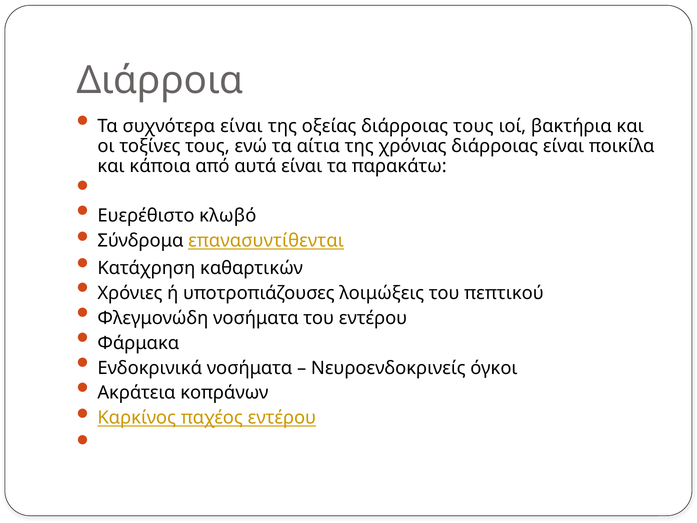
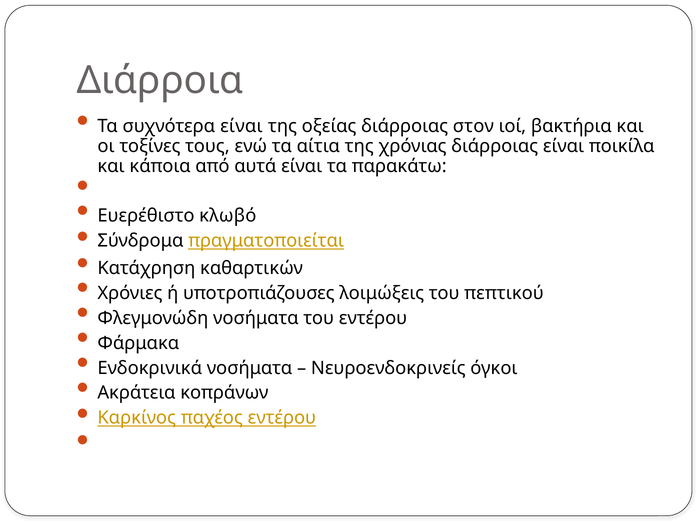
διάρροιας τους: τους -> στον
επανασυντίθενται: επανασυντίθενται -> πραγματοποιείται
